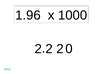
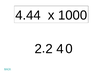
1.96: 1.96 -> 4.44
2 2 2: 2 -> 4
